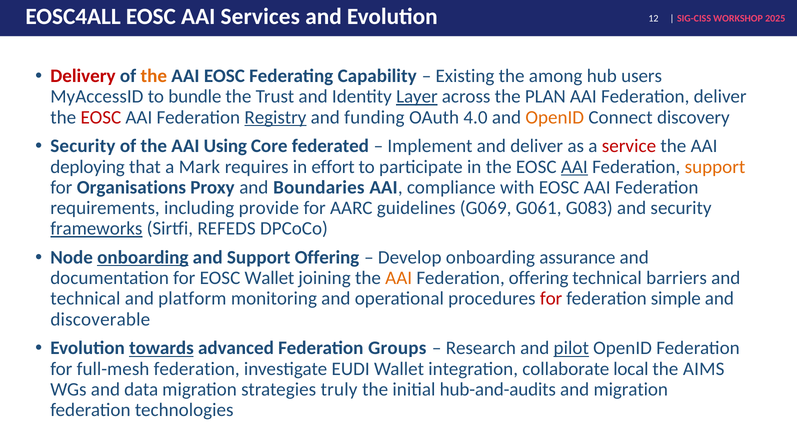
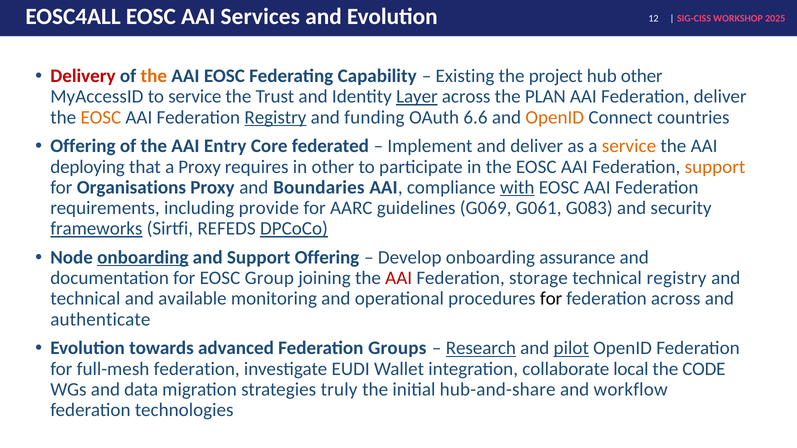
among: among -> project
hub users: users -> other
to bundle: bundle -> service
EOSC at (101, 117) colour: red -> orange
4.0: 4.0 -> 6.6
discovery: discovery -> countries
Security at (83, 146): Security -> Offering
Using: Using -> Entry
service at (629, 146) colour: red -> orange
a Mark: Mark -> Proxy
in effort: effort -> other
AAI at (574, 167) underline: present -> none
with underline: none -> present
DPCoCo underline: none -> present
EOSC Wallet: Wallet -> Group
AAI at (399, 278) colour: orange -> red
Federation offering: offering -> storage
technical barriers: barriers -> registry
platform: platform -> available
for at (551, 299) colour: red -> black
federation simple: simple -> across
discoverable: discoverable -> authenticate
towards underline: present -> none
Research underline: none -> present
AIMS: AIMS -> CODE
hub-and-audits: hub-and-audits -> hub-and-share
and migration: migration -> workflow
